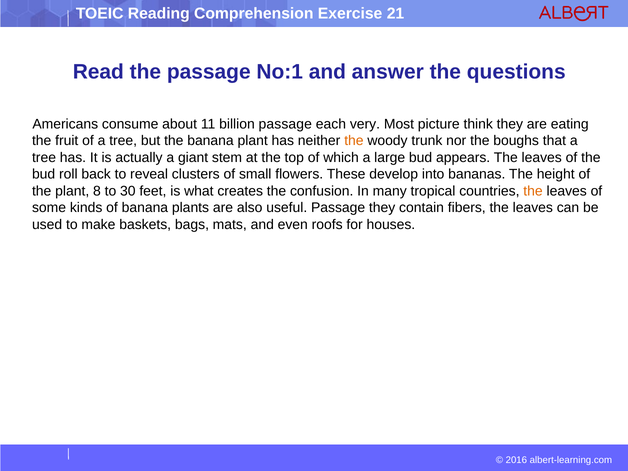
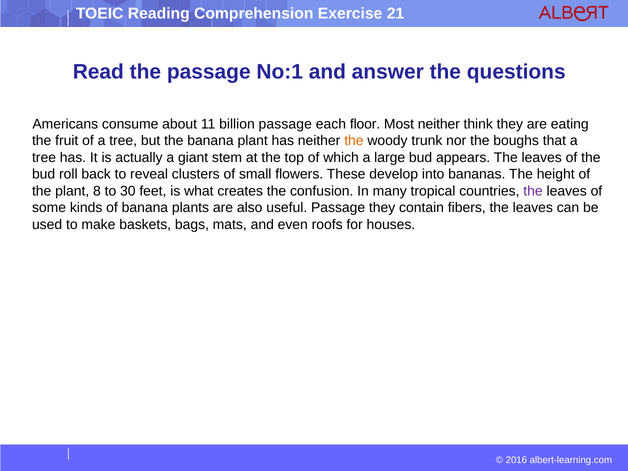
very: very -> floor
Most picture: picture -> neither
the at (533, 191) colour: orange -> purple
